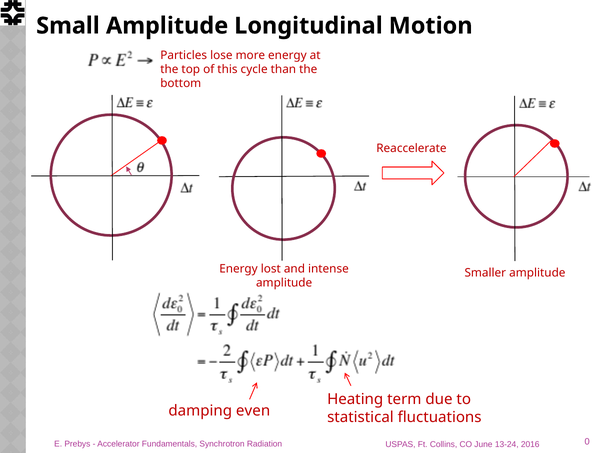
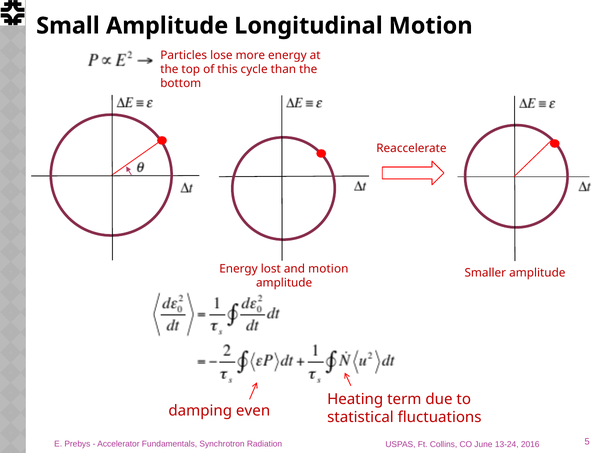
and intense: intense -> motion
0: 0 -> 5
